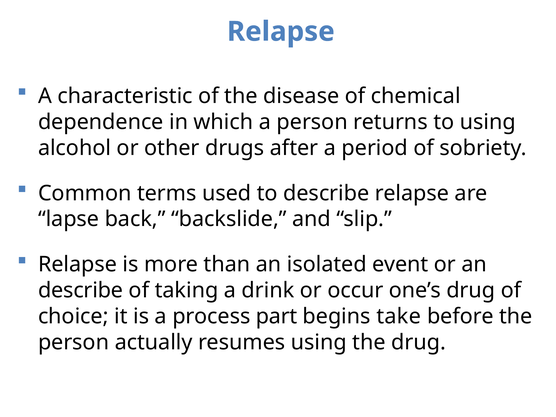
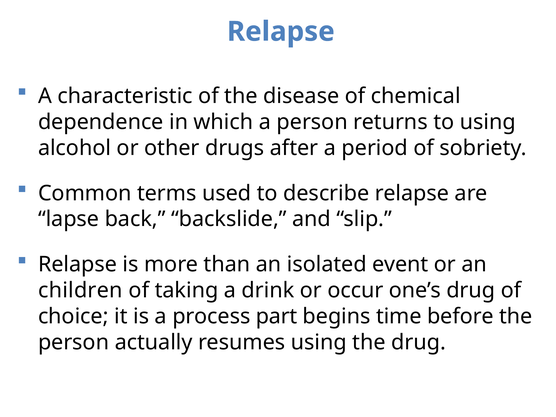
describe at (81, 290): describe -> children
take: take -> time
